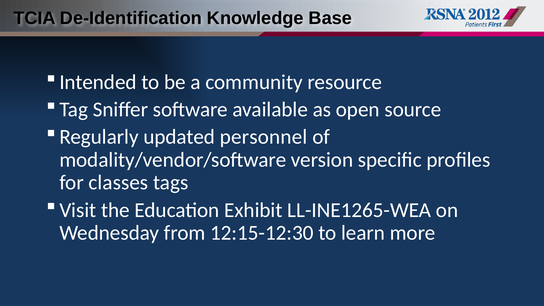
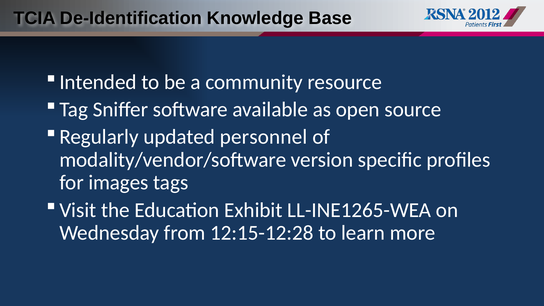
classes: classes -> images
12:15-12:30: 12:15-12:30 -> 12:15-12:28
